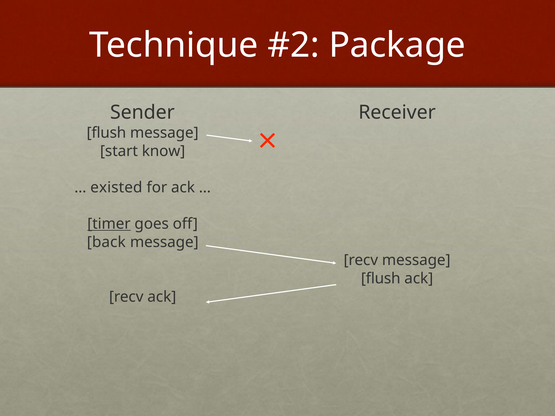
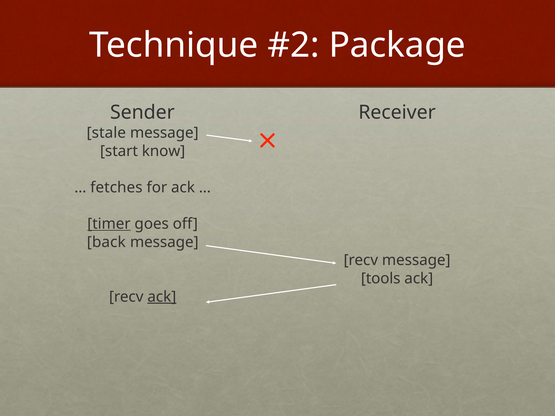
flush at (106, 133): flush -> stale
existed: existed -> fetches
flush at (381, 279): flush -> tools
ack at (162, 297) underline: none -> present
